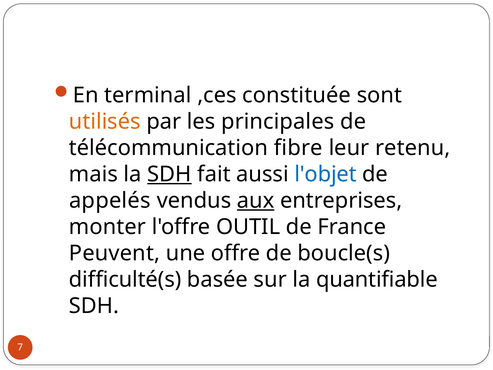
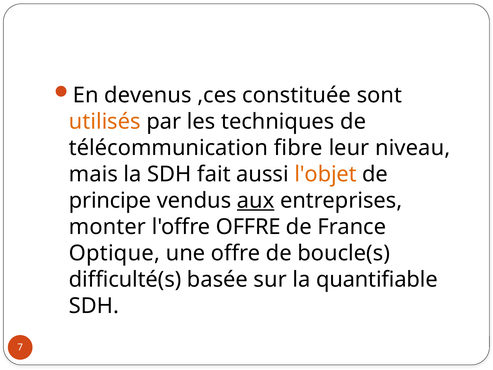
terminal: terminal -> devenus
principales: principales -> techniques
retenu: retenu -> niveau
SDH at (169, 174) underline: present -> none
l'objet colour: blue -> orange
appelés: appelés -> principe
l'offre OUTIL: OUTIL -> OFFRE
Peuvent: Peuvent -> Optique
